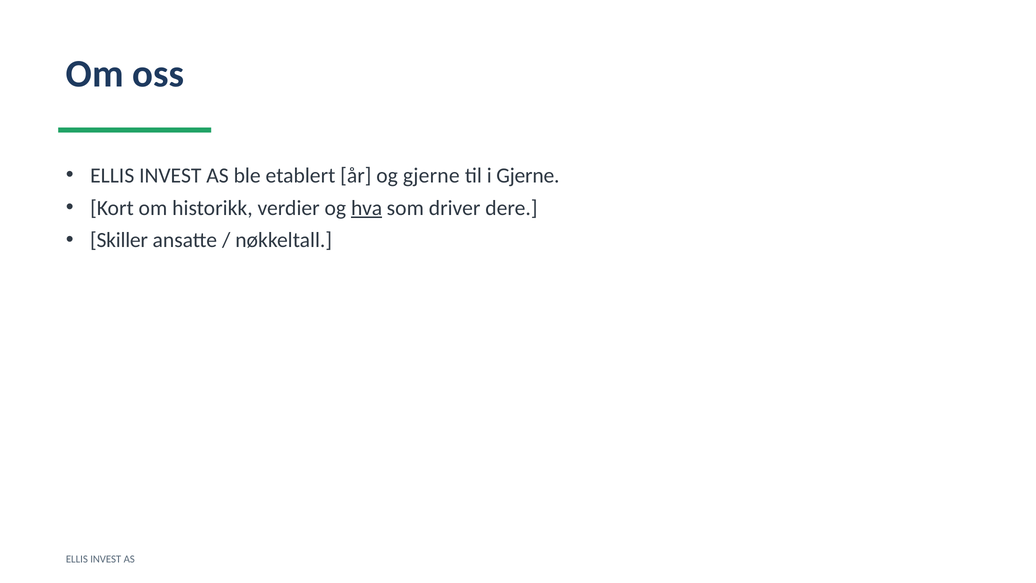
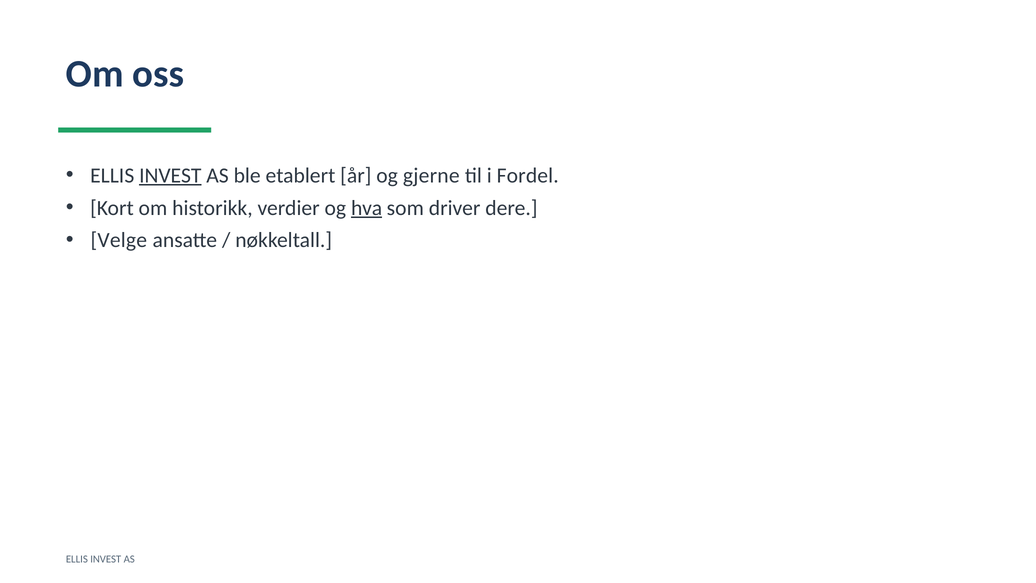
INVEST at (170, 175) underline: none -> present
i Gjerne: Gjerne -> Fordel
Skiller: Skiller -> Velge
